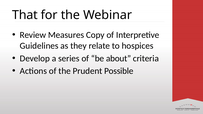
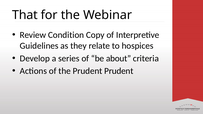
Measures: Measures -> Condition
Prudent Possible: Possible -> Prudent
